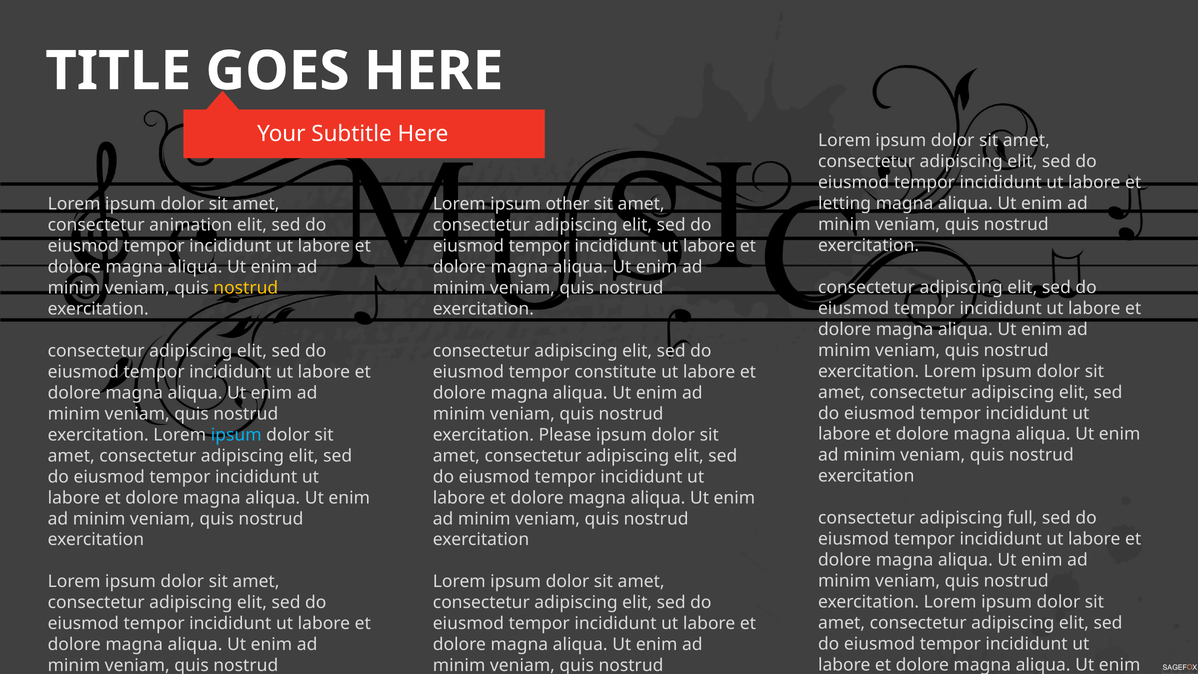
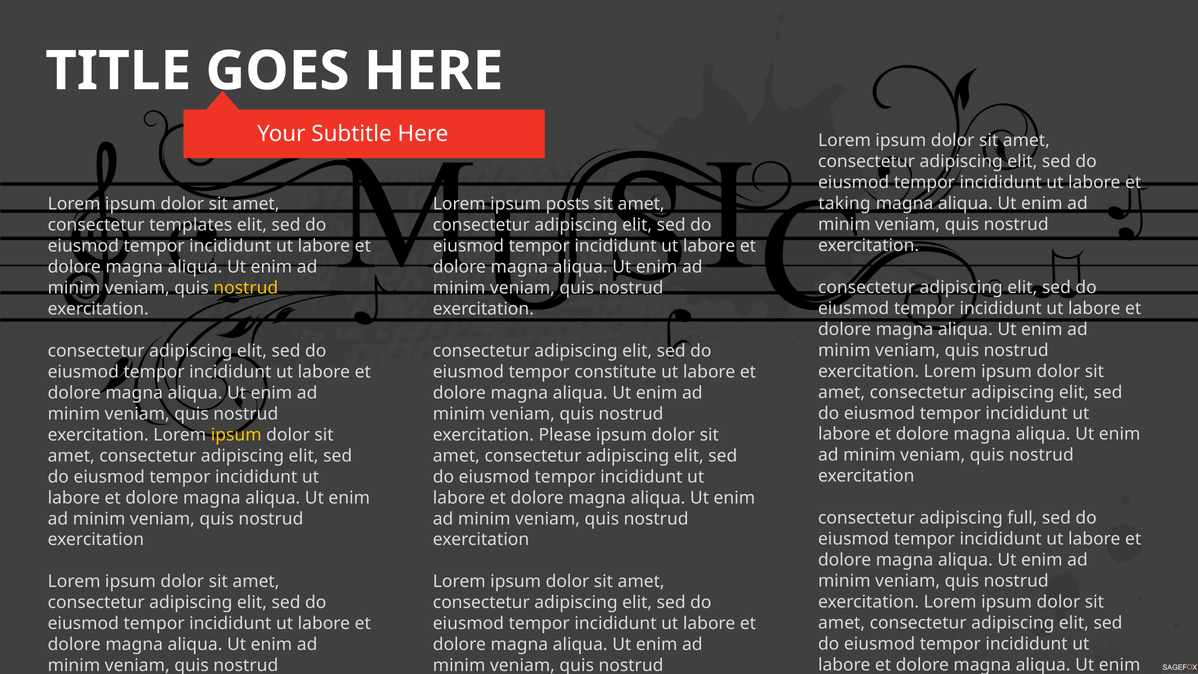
letting: letting -> taking
other: other -> posts
animation: animation -> templates
ipsum at (236, 435) colour: light blue -> yellow
